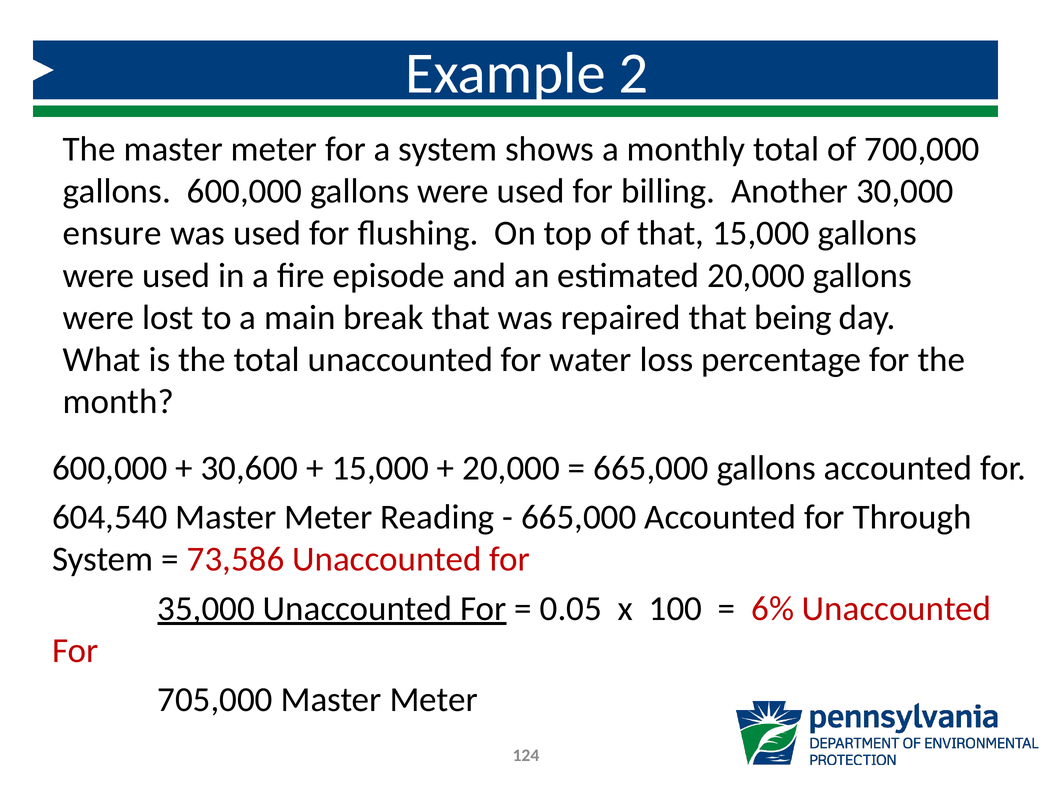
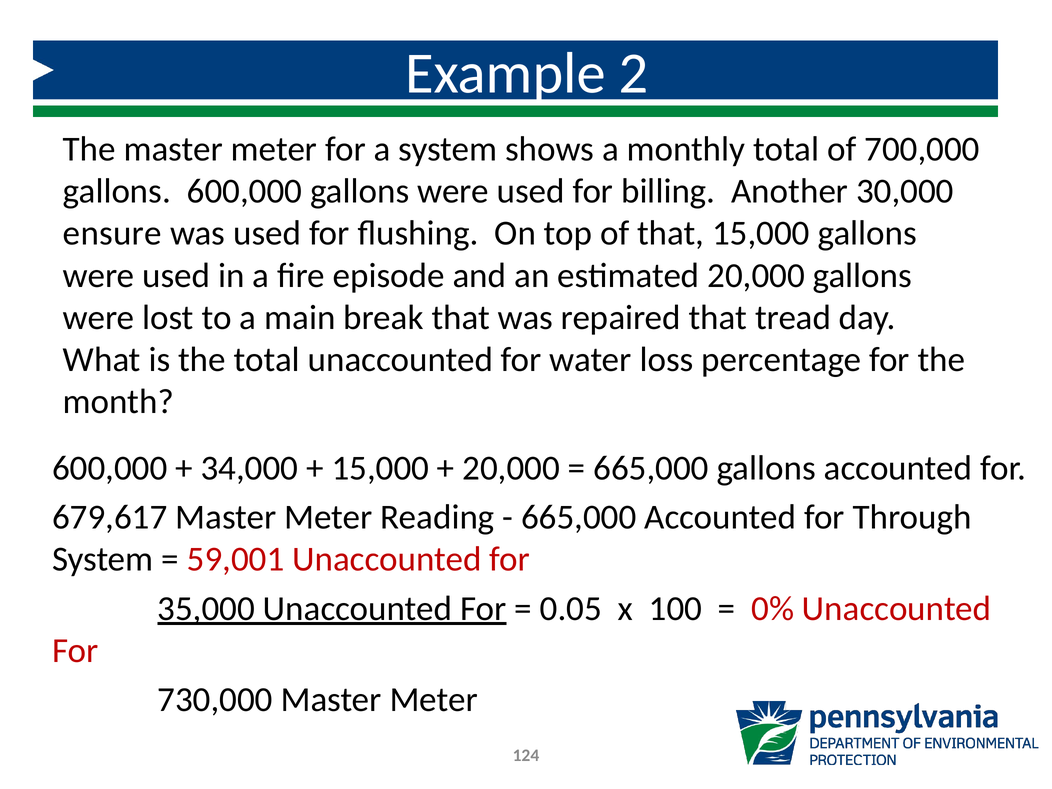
being: being -> tread
30,600: 30,600 -> 34,000
604,540: 604,540 -> 679,617
73,586: 73,586 -> 59,001
6%: 6% -> 0%
705,000: 705,000 -> 730,000
